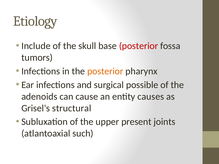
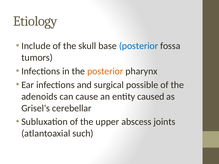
posterior at (139, 46) colour: red -> blue
causes: causes -> caused
structural: structural -> cerebellar
present: present -> abscess
